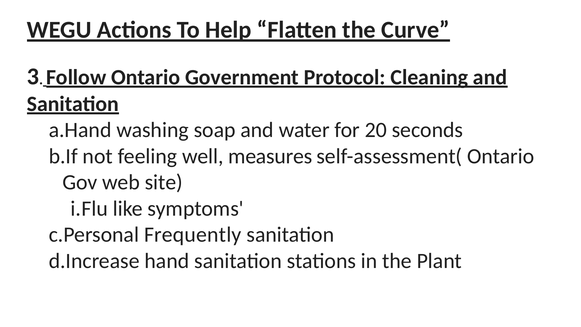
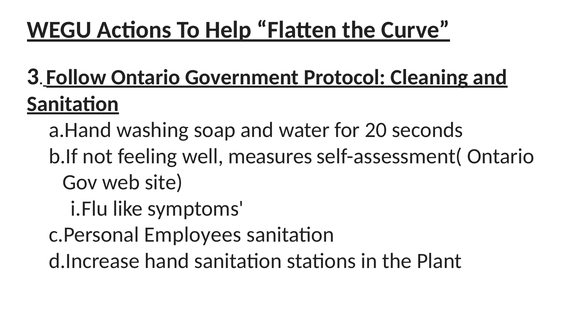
Frequently: Frequently -> Employees
